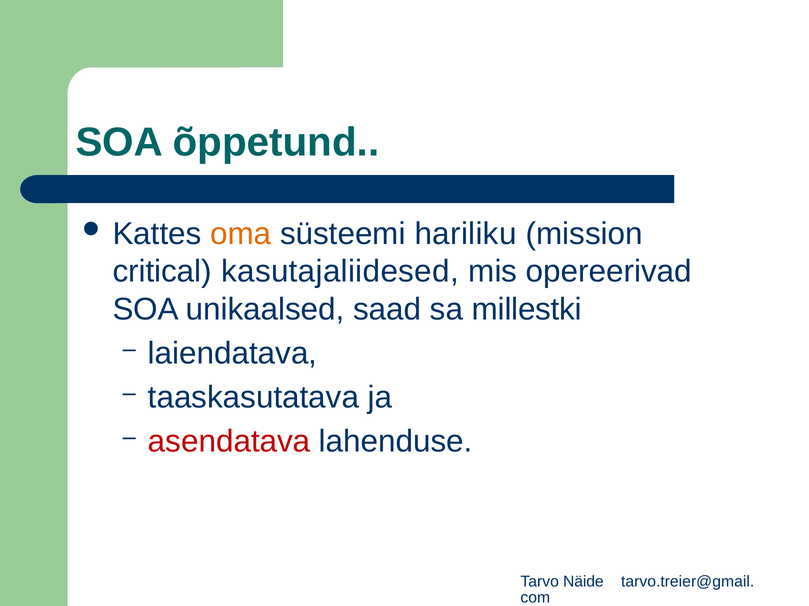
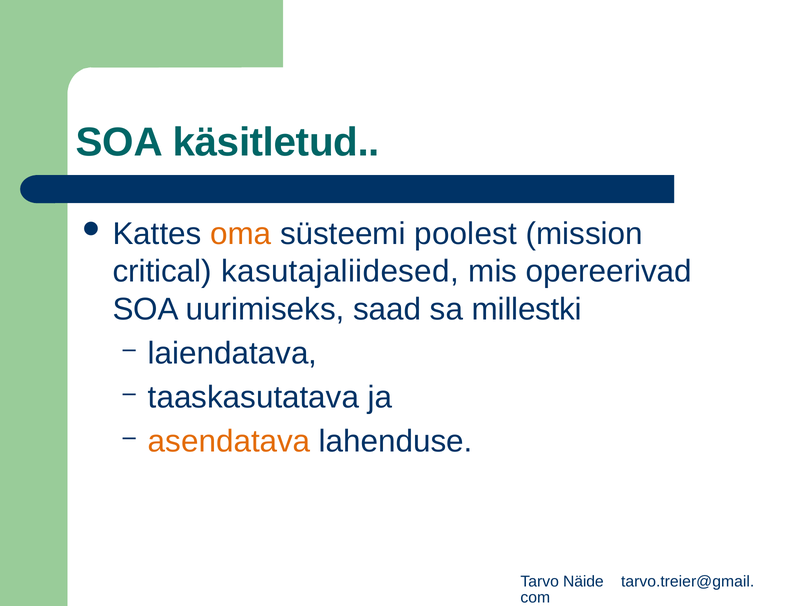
õppetund: õppetund -> käsitletud
hariliku: hariliku -> poolest
unikaalsed: unikaalsed -> uurimiseks
asendatava colour: red -> orange
